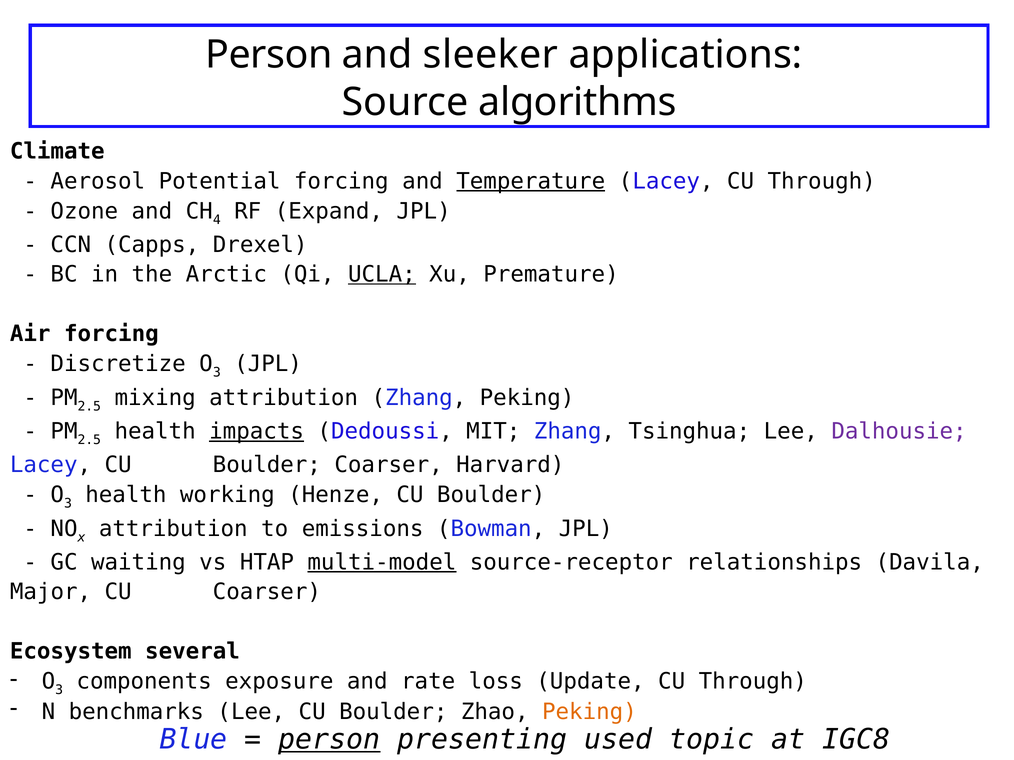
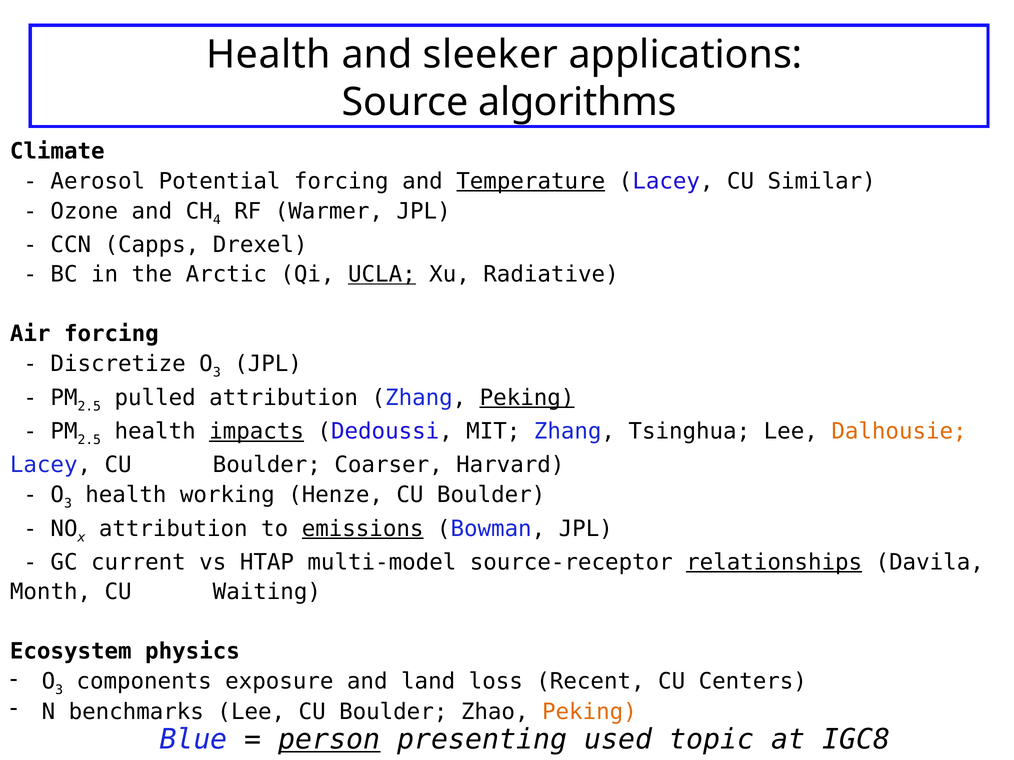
Person at (269, 55): Person -> Health
Lacey CU Through: Through -> Similar
Expand: Expand -> Warmer
Premature: Premature -> Radiative
mixing: mixing -> pulled
Peking at (527, 398) underline: none -> present
Dalhousie colour: purple -> orange
emissions underline: none -> present
waiting: waiting -> current
multi-model underline: present -> none
relationships underline: none -> present
Major: Major -> Month
CU Coarser: Coarser -> Waiting
several: several -> physics
rate: rate -> land
Update: Update -> Recent
Through at (753, 682): Through -> Centers
